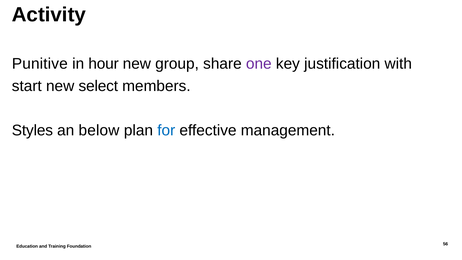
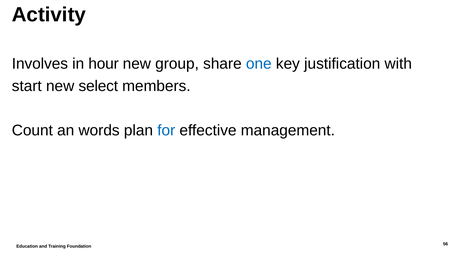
Punitive: Punitive -> Involves
one colour: purple -> blue
Styles: Styles -> Count
below: below -> words
